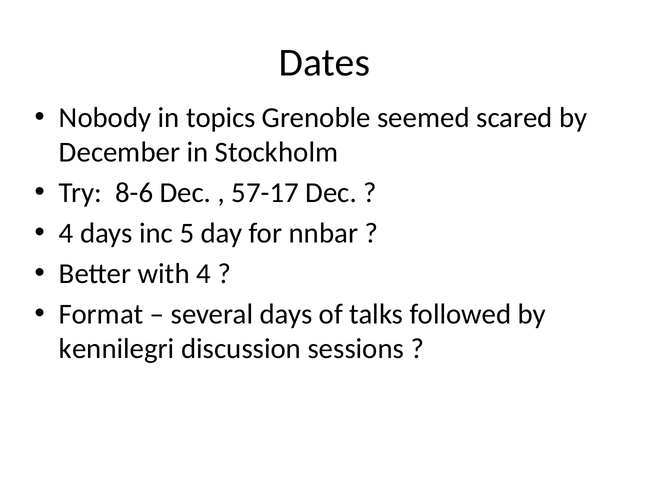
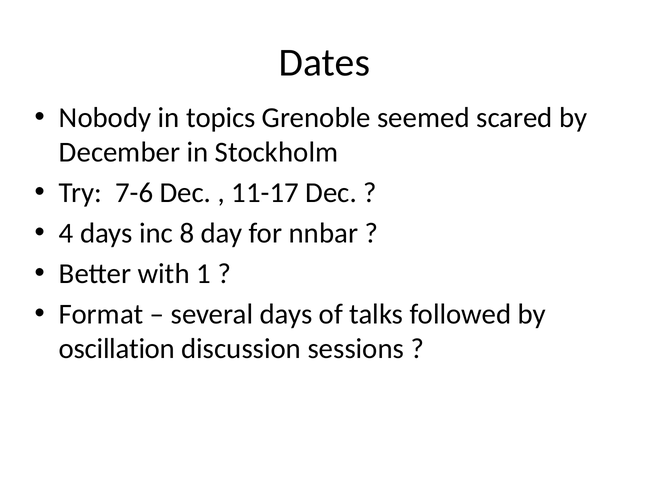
8-6: 8-6 -> 7-6
57-17: 57-17 -> 11-17
5: 5 -> 8
with 4: 4 -> 1
kennilegri: kennilegri -> oscillation
